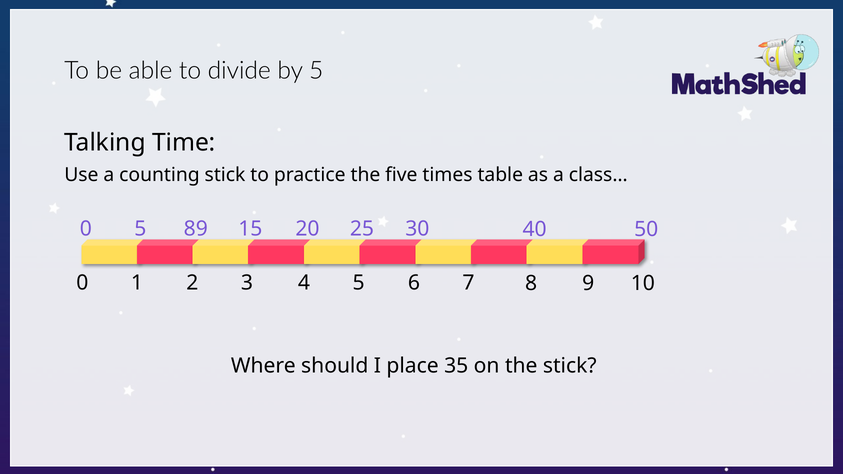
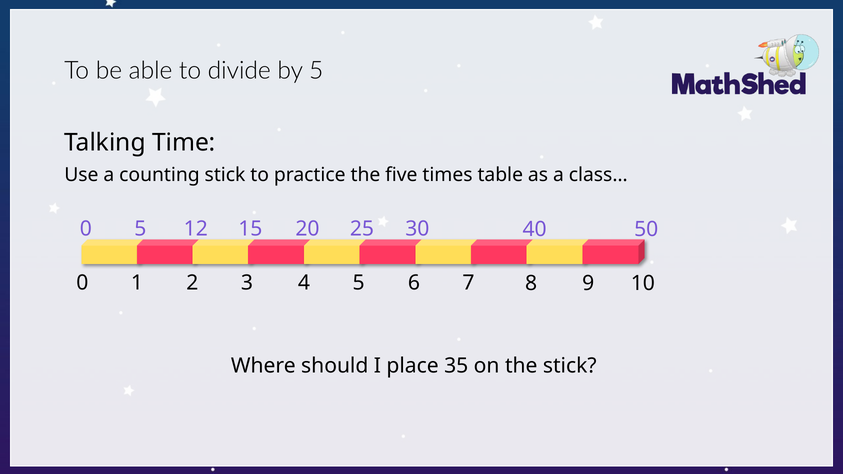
89: 89 -> 12
